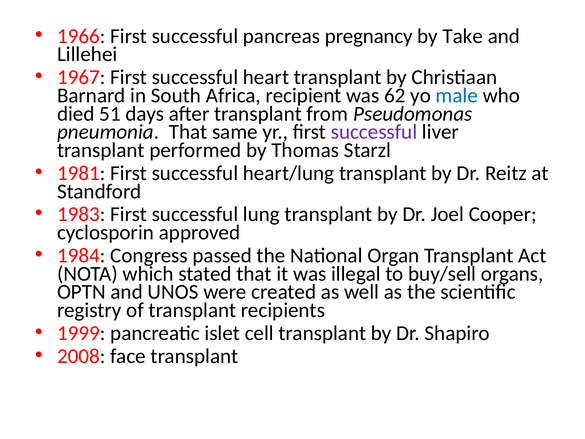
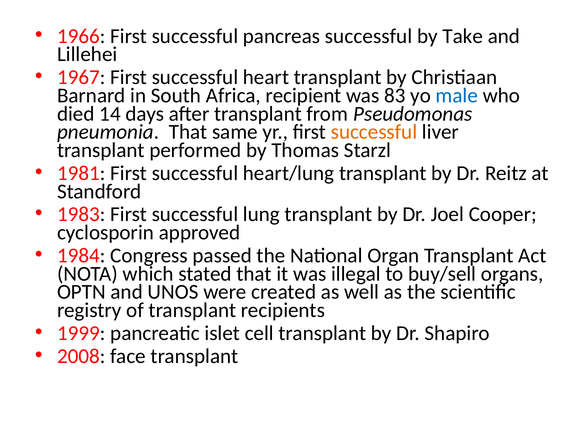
pancreas pregnancy: pregnancy -> successful
62: 62 -> 83
51: 51 -> 14
successful at (374, 132) colour: purple -> orange
